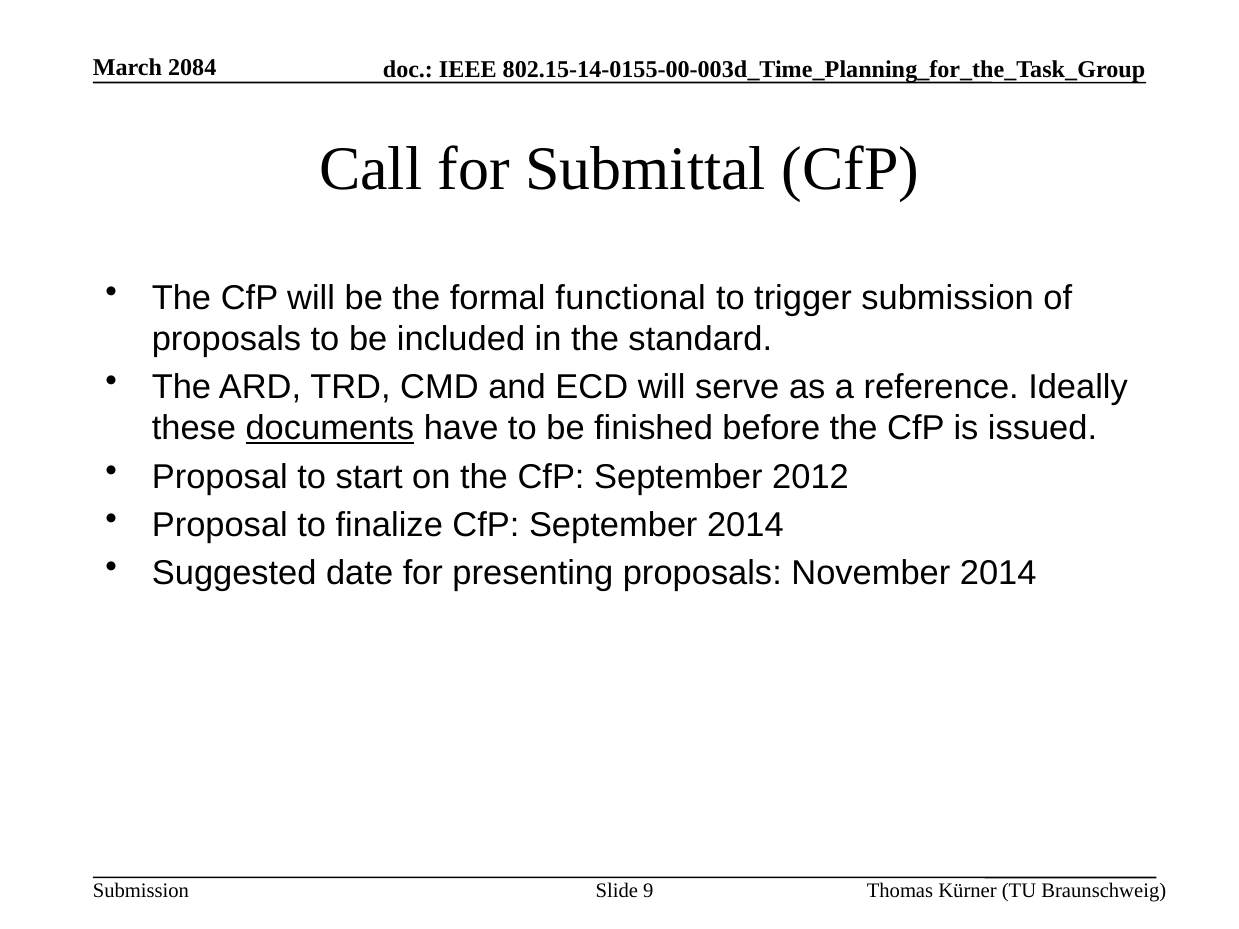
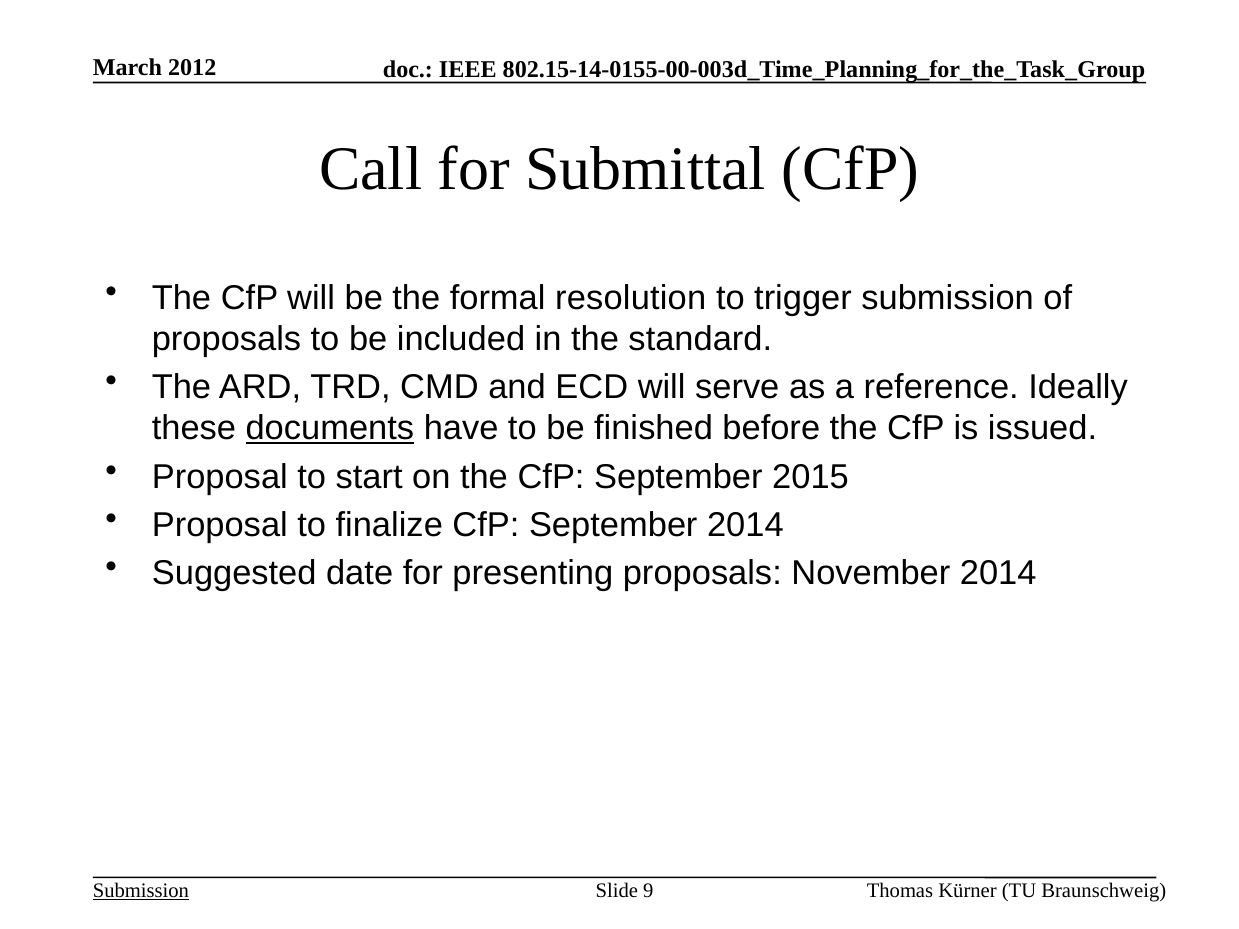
2084: 2084 -> 2012
functional: functional -> resolution
2012: 2012 -> 2015
Submission at (141, 891) underline: none -> present
